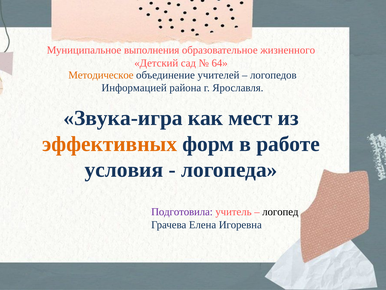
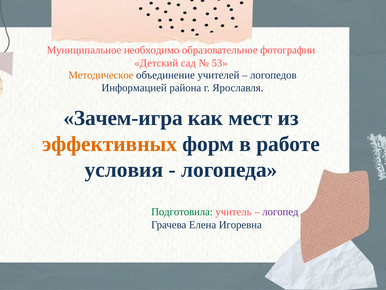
выполнения: выполнения -> необходимо
жизненного: жизненного -> фотографии
64: 64 -> 53
Звука-игра: Звука-игра -> Зачем-игра
Подготовила colour: purple -> green
логопед colour: black -> purple
